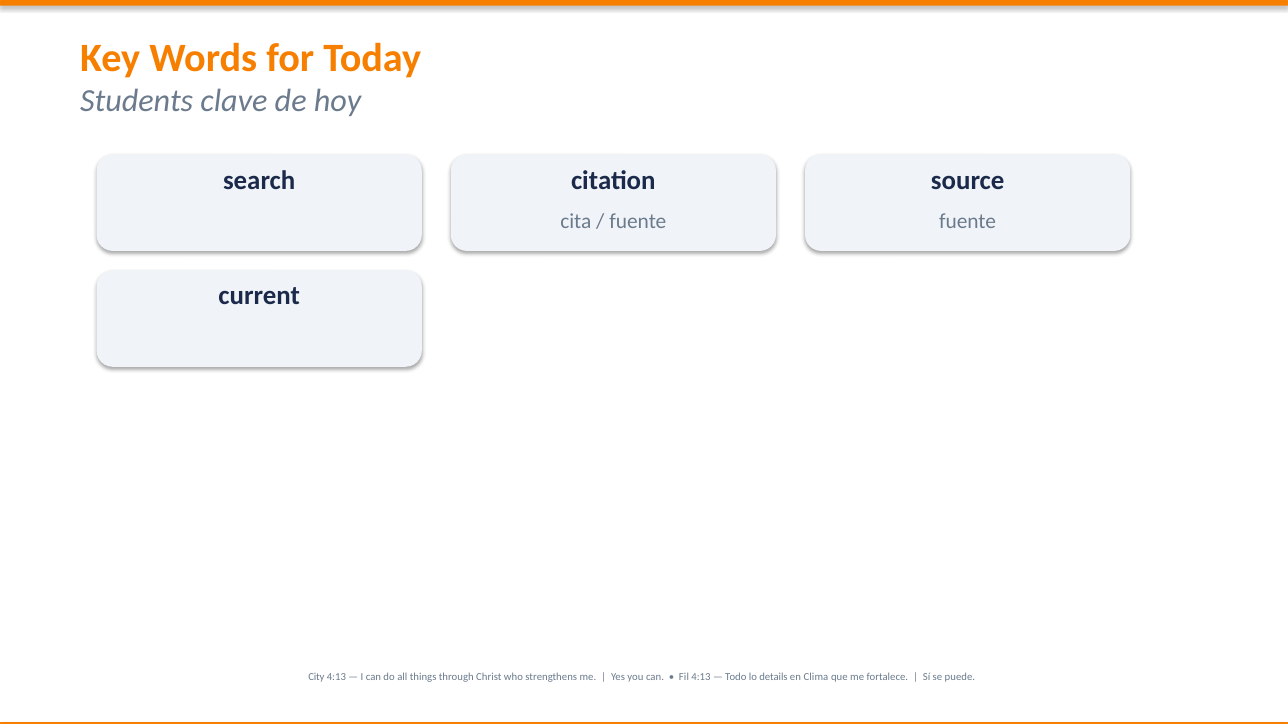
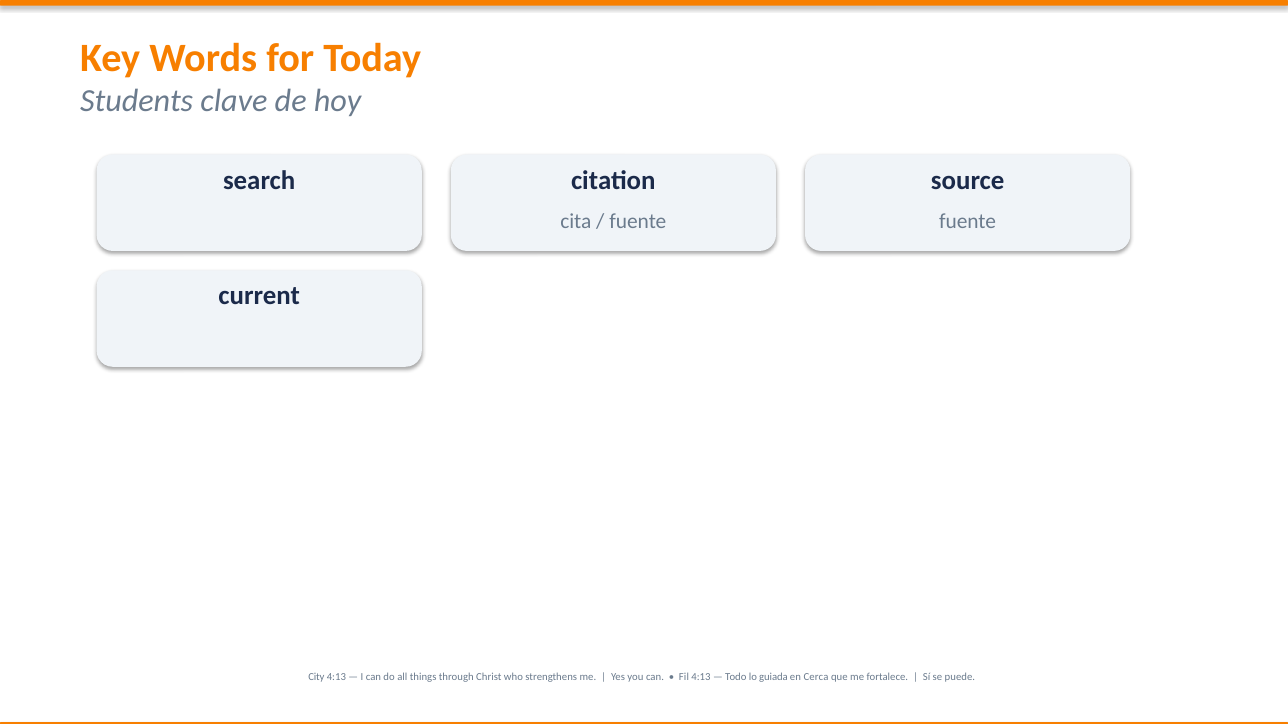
details: details -> guiada
Clima: Clima -> Cerca
